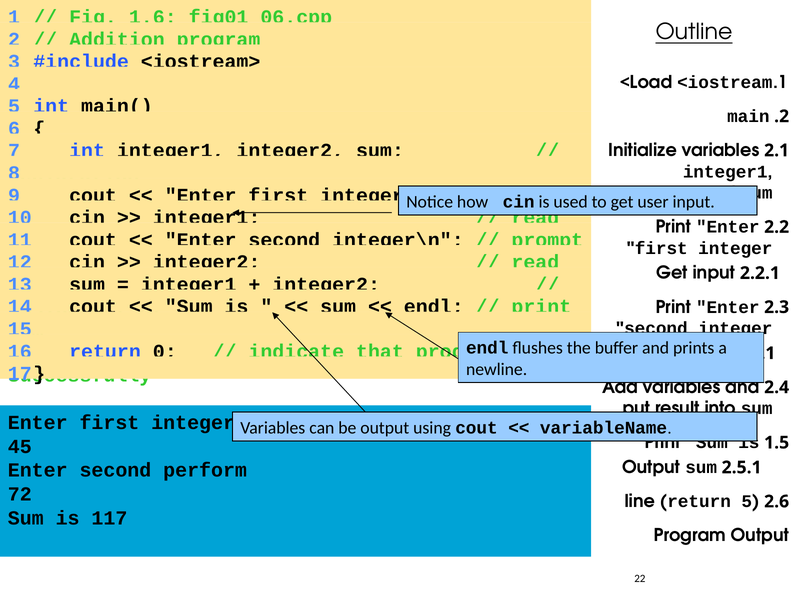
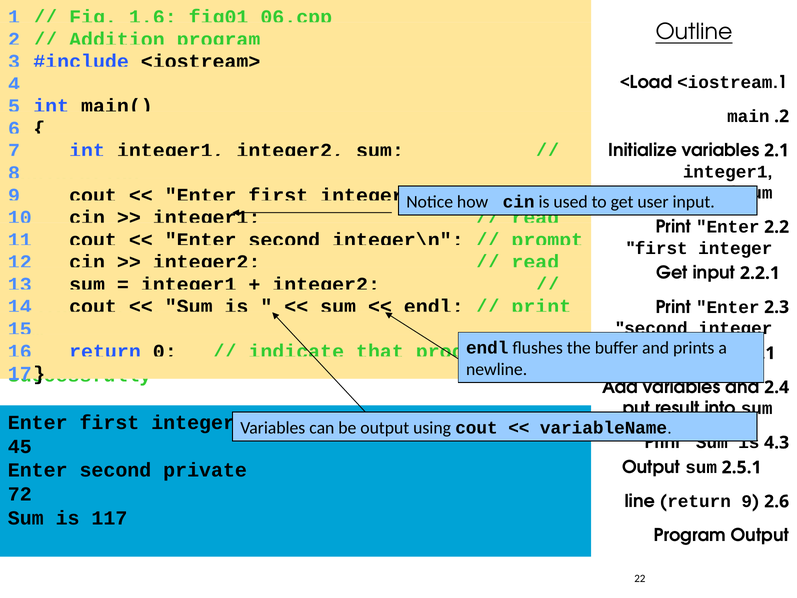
1.5: 1.5 -> 4.3
perform: perform -> private
return 5: 5 -> 9
